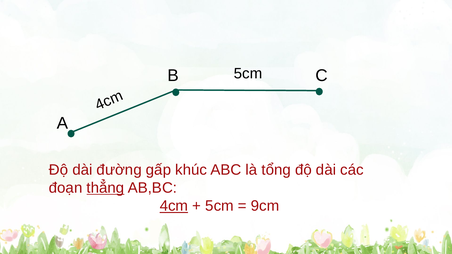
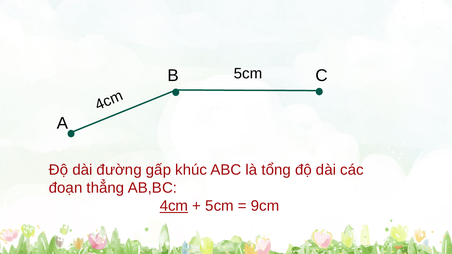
thẳng underline: present -> none
